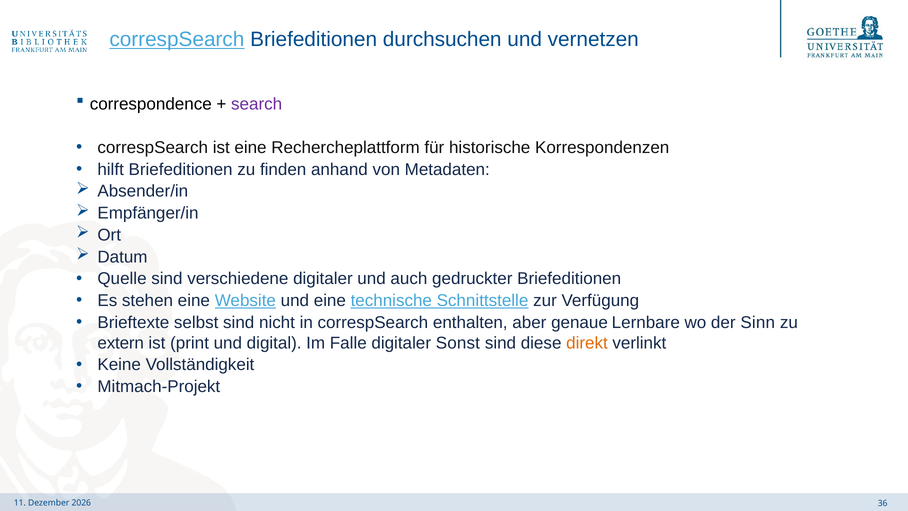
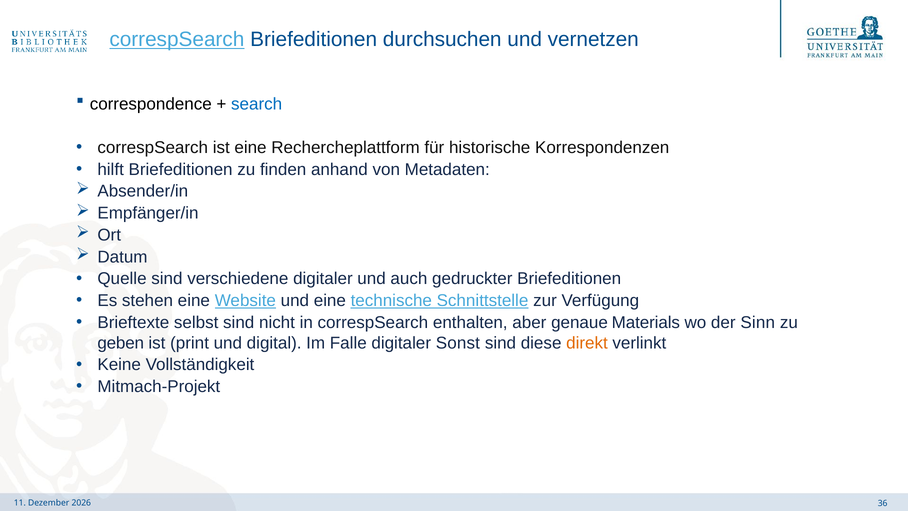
search colour: purple -> blue
Lernbare: Lernbare -> Materials
extern: extern -> geben
